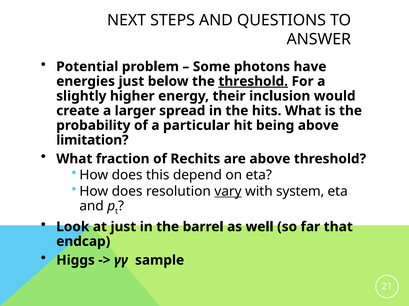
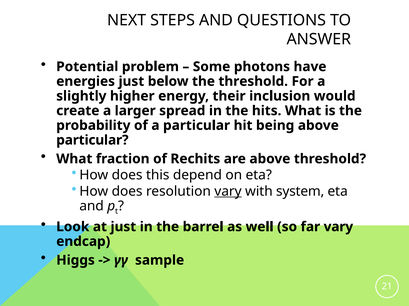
threshold at (253, 82) underline: present -> none
limitation at (92, 140): limitation -> particular
far that: that -> vary
